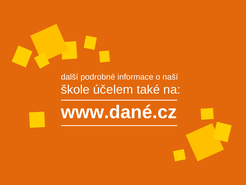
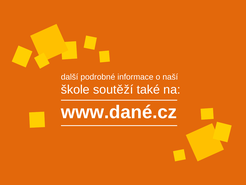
účelem: účelem -> soutěží
